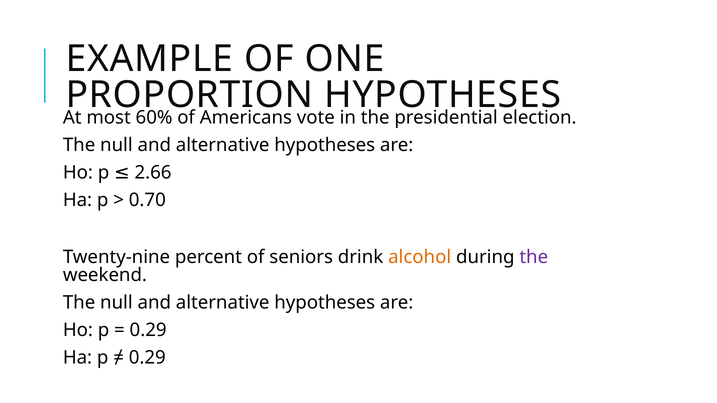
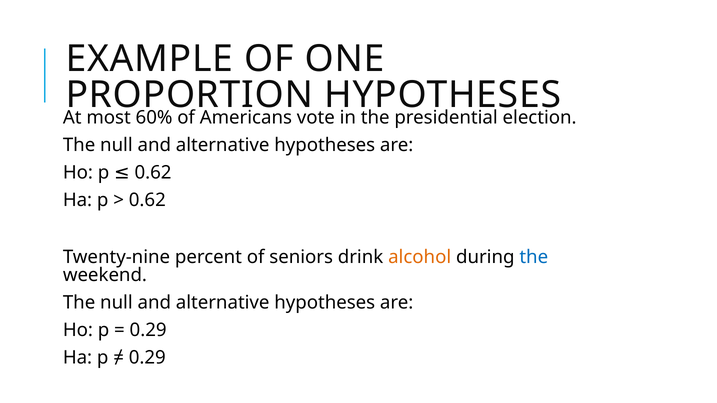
p 2.66: 2.66 -> 0.62
0.70 at (147, 200): 0.70 -> 0.62
the at (534, 257) colour: purple -> blue
